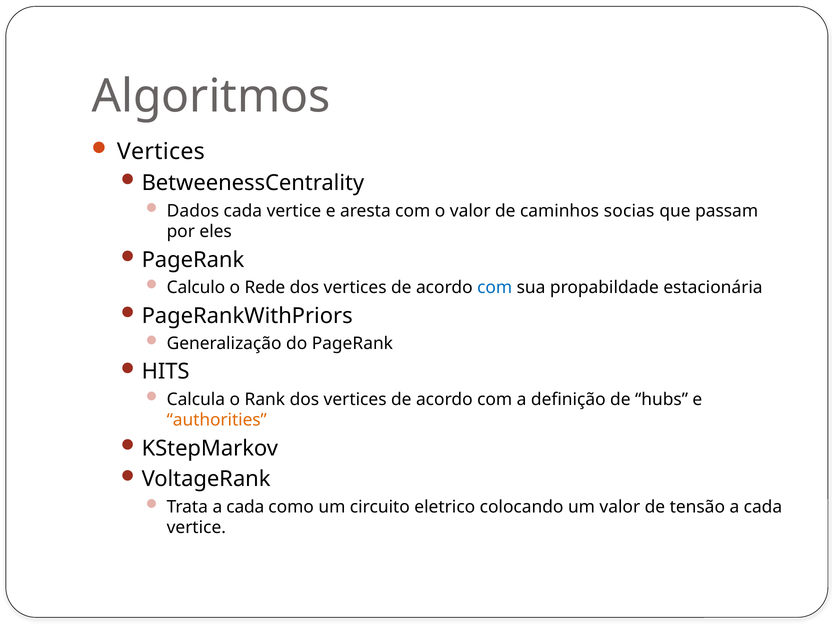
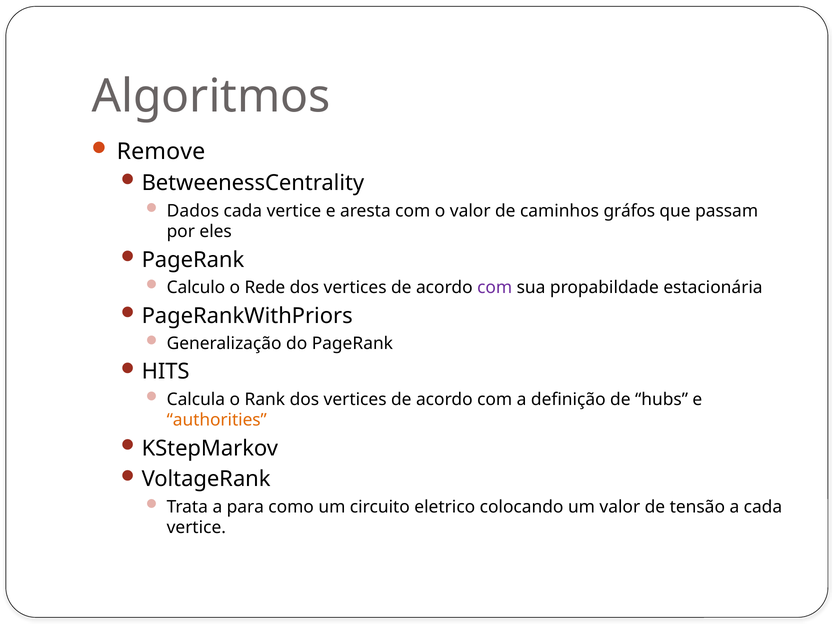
Vertices at (161, 152): Vertices -> Remove
socias: socias -> gráfos
com at (495, 287) colour: blue -> purple
Trata a cada: cada -> para
